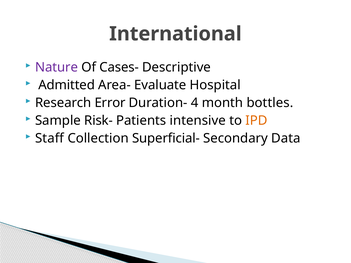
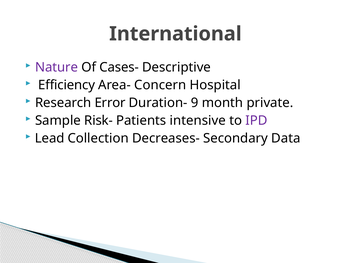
Admitted: Admitted -> Efficiency
Evaluate: Evaluate -> Concern
4: 4 -> 9
bottles: bottles -> private
IPD colour: orange -> purple
Staff: Staff -> Lead
Superficial-: Superficial- -> Decreases-
